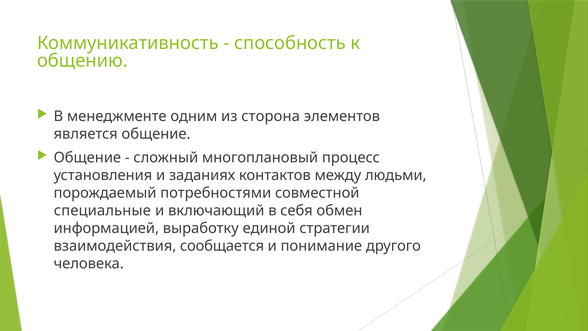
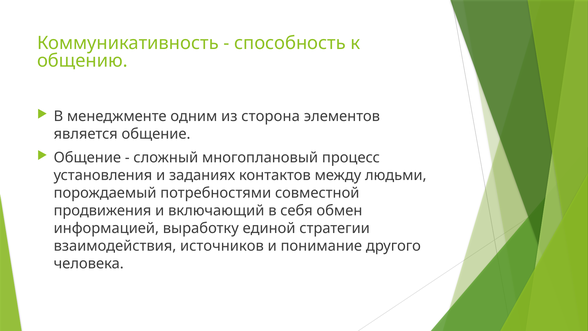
специальные: специальные -> продвижения
сообщается: сообщается -> источников
